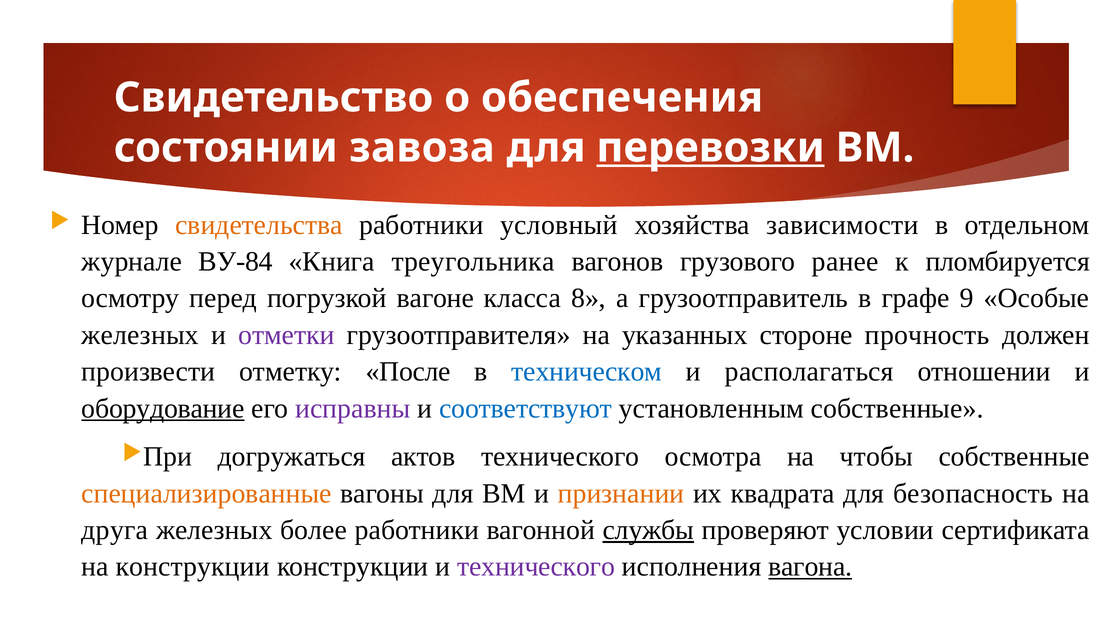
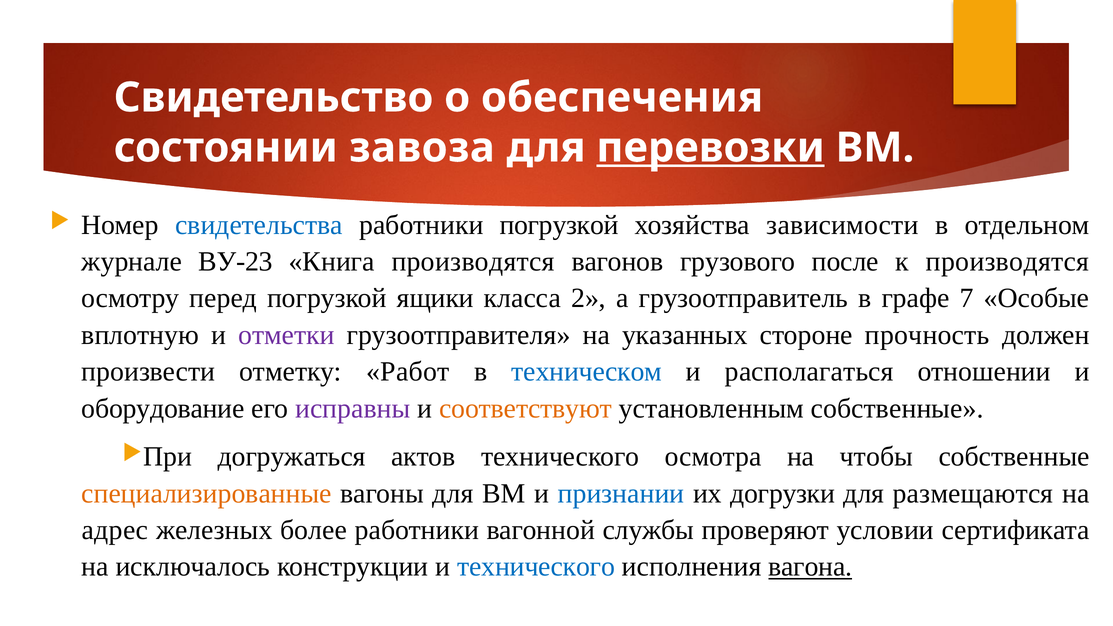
свидетельства colour: orange -> blue
работники условный: условный -> погрузкой
ВУ-84: ВУ-84 -> ВУ-23
Книга треугольника: треугольника -> производятся
ранее: ранее -> после
к пломбируется: пломбируется -> производятся
вагоне: вагоне -> ящики
8: 8 -> 2
9: 9 -> 7
железных at (140, 335): железных -> вплотную
После: После -> Работ
оборудование underline: present -> none
соответствуют colour: blue -> orange
признании colour: orange -> blue
квадрата: квадрата -> догрузки
безопасность: безопасность -> размещаются
друга: друга -> адрес
службы underline: present -> none
на конструкции: конструкции -> исключалось
технического at (536, 567) colour: purple -> blue
